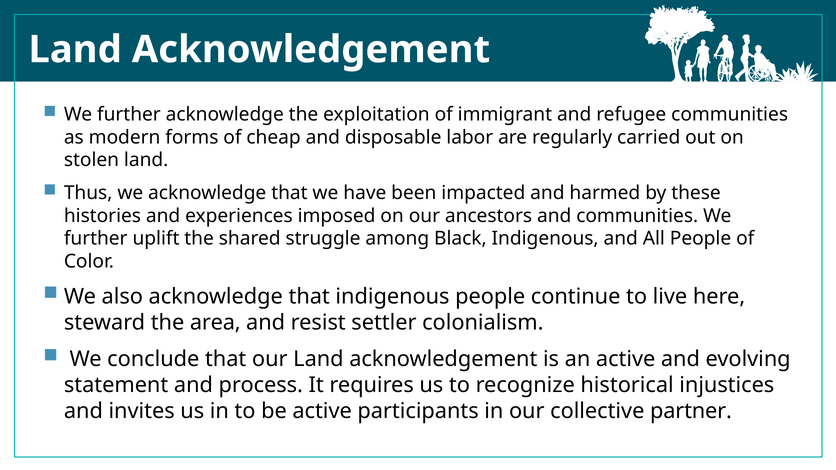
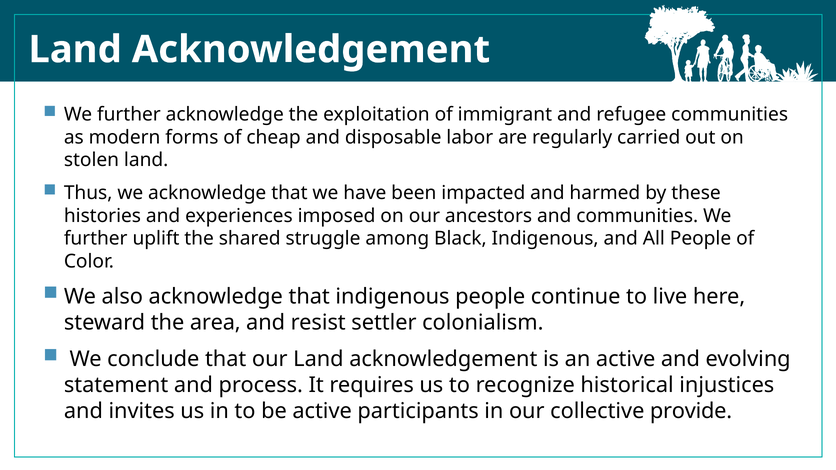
partner: partner -> provide
